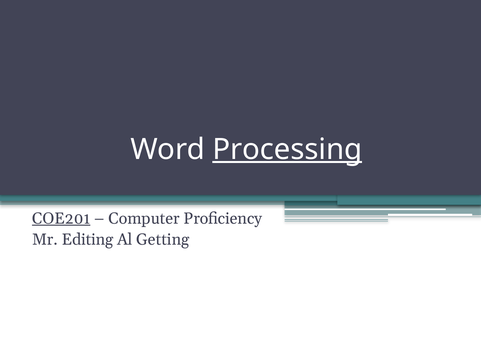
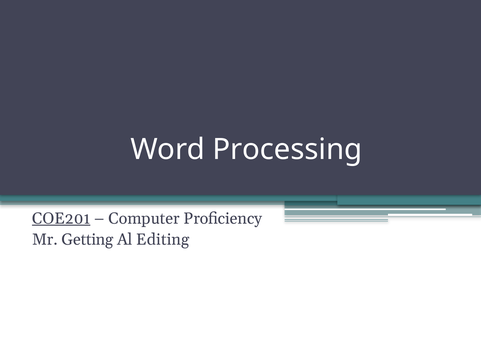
Processing underline: present -> none
Editing: Editing -> Getting
Getting: Getting -> Editing
